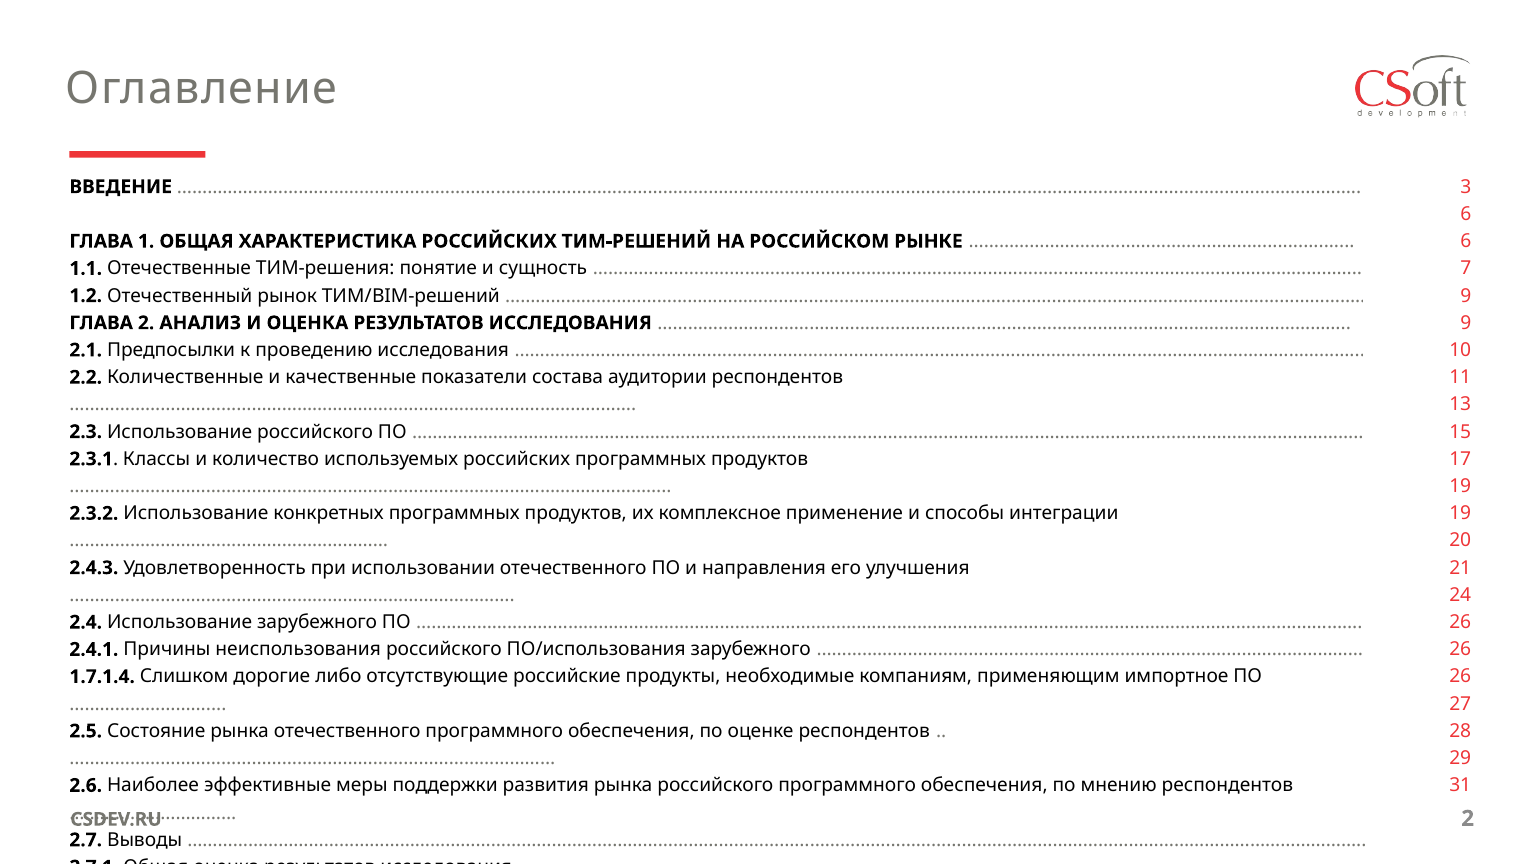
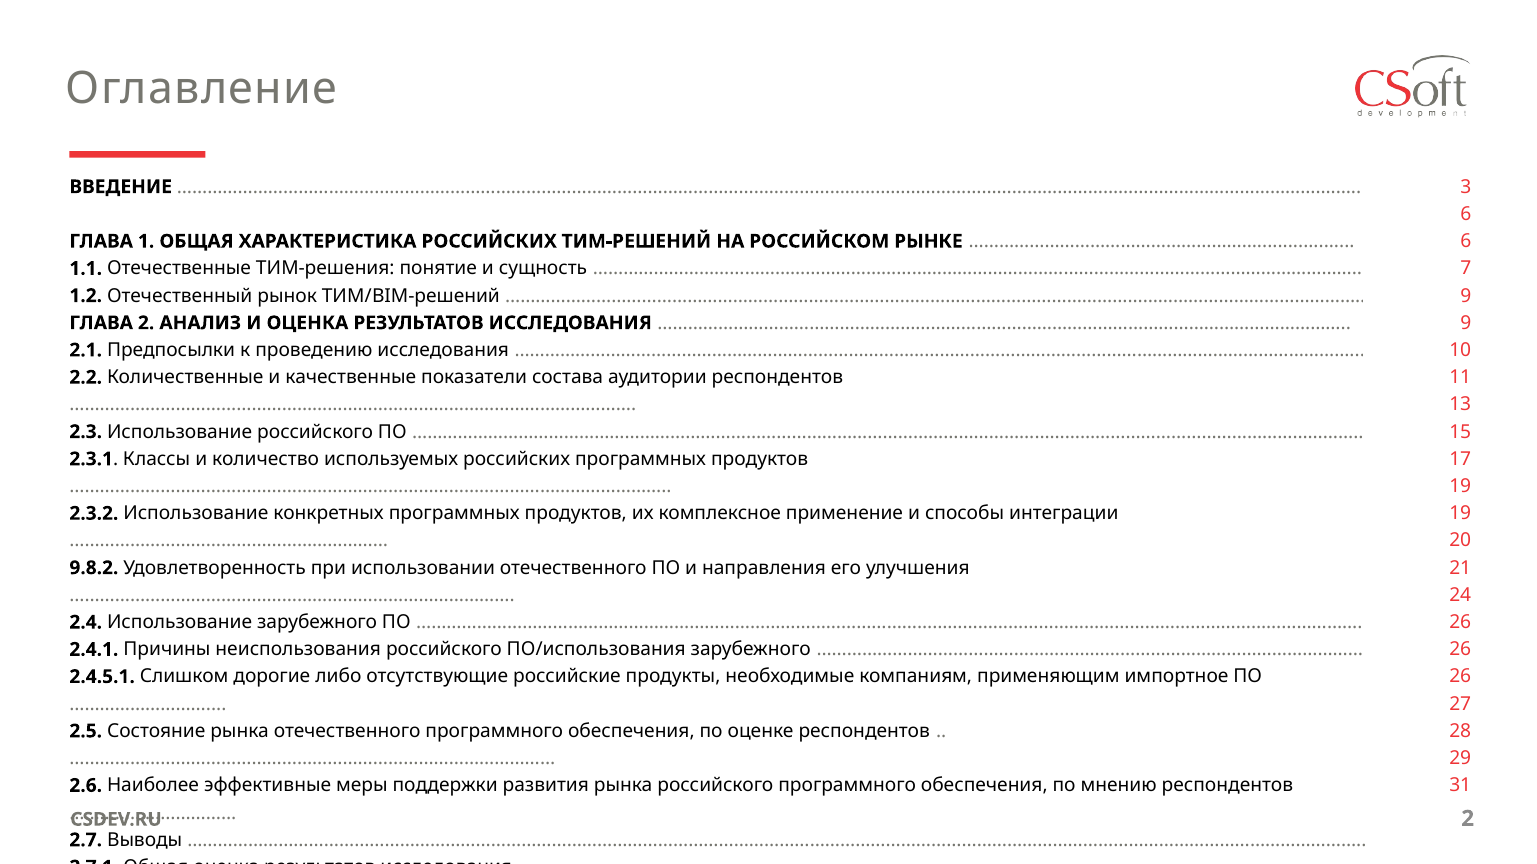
2.4.3: 2.4.3 -> 9.8.2
1.7.1.4: 1.7.1.4 -> 2.4.5.1
